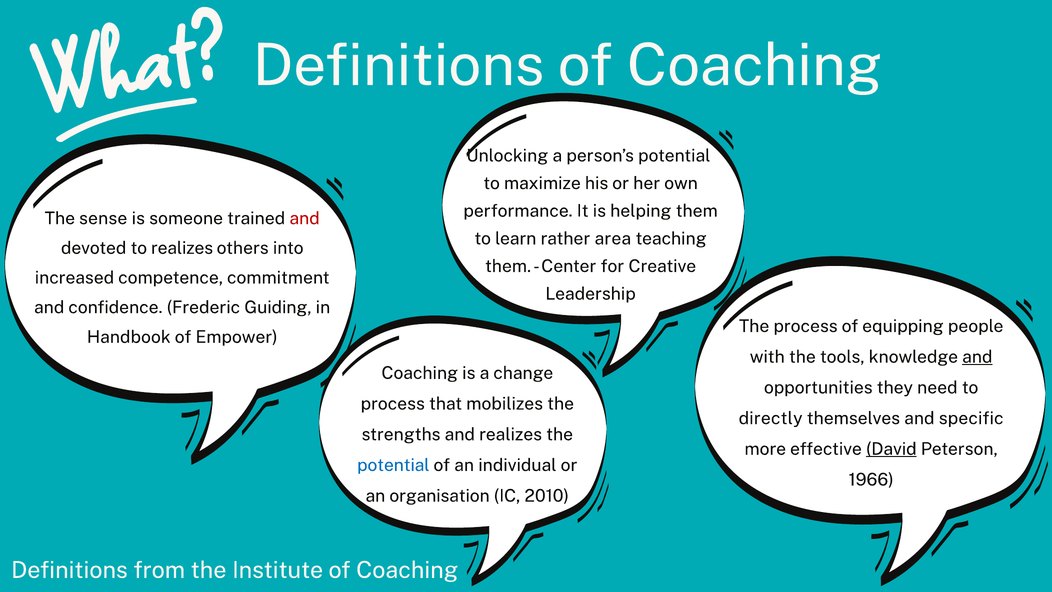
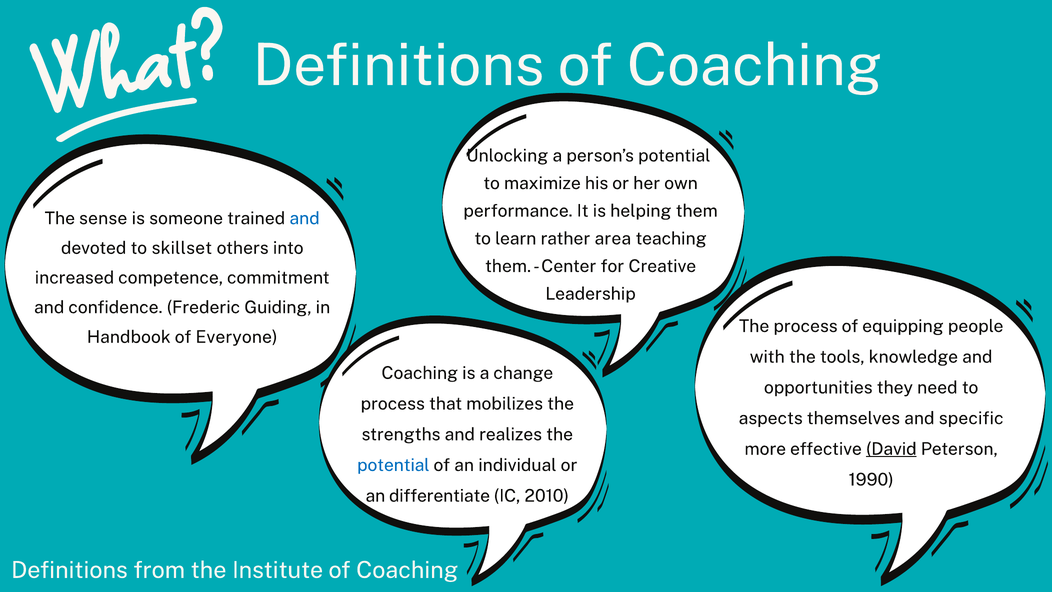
and at (305, 218) colour: red -> blue
to realizes: realizes -> skillset
Empower: Empower -> Everyone
and at (977, 357) underline: present -> none
directly: directly -> aspects
1966: 1966 -> 1990
organisation: organisation -> differentiate
